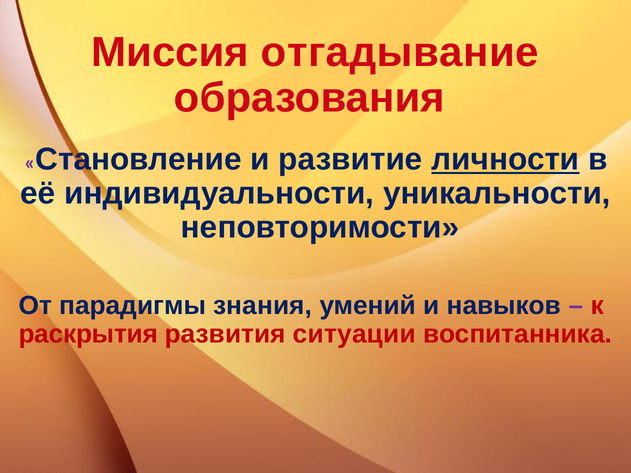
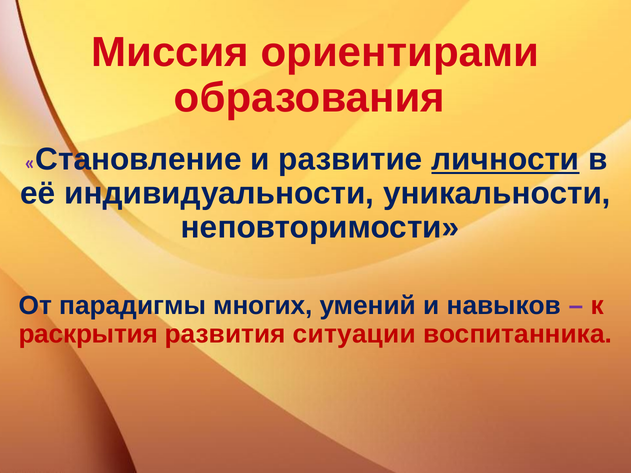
отгадывание: отгадывание -> ориентирами
знания: знания -> многих
